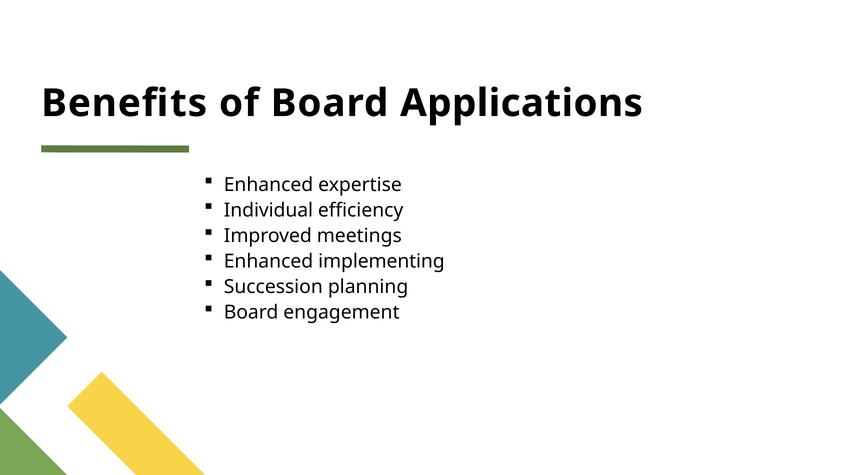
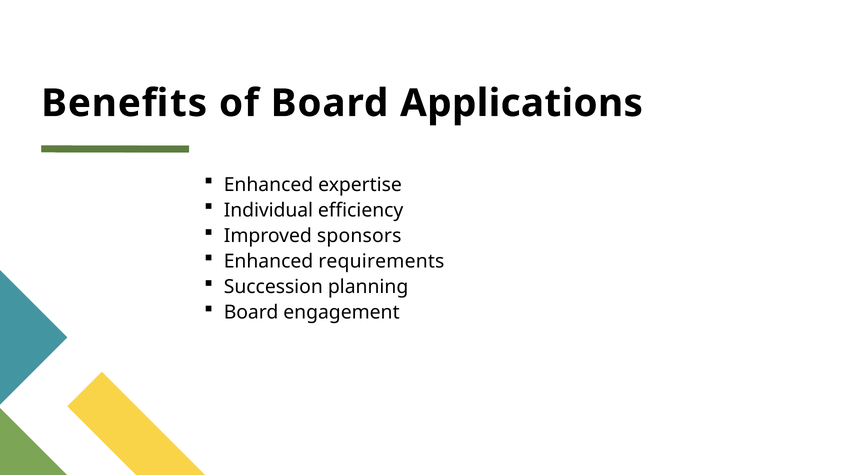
meetings: meetings -> sponsors
implementing: implementing -> requirements
